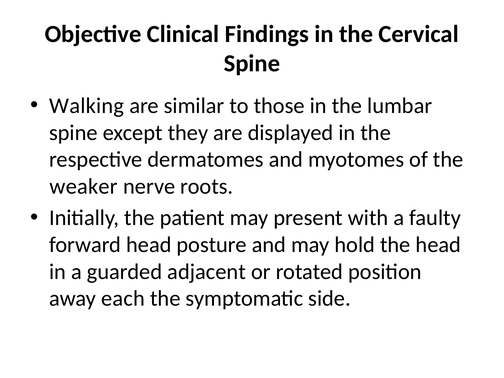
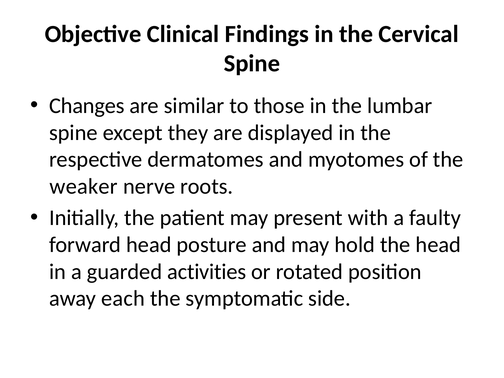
Walking: Walking -> Changes
adjacent: adjacent -> activities
